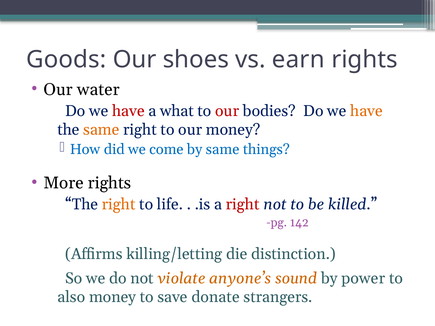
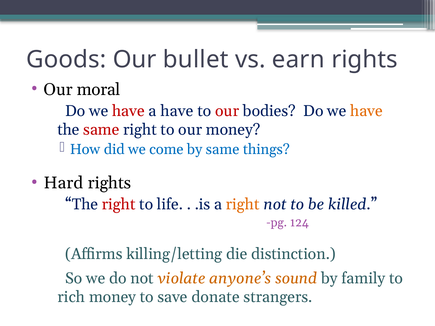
shoes: shoes -> bullet
water: water -> moral
a what: what -> have
same at (101, 130) colour: orange -> red
More: More -> Hard
right at (119, 204) colour: orange -> red
right at (243, 204) colour: red -> orange
142: 142 -> 124
power: power -> family
also: also -> rich
